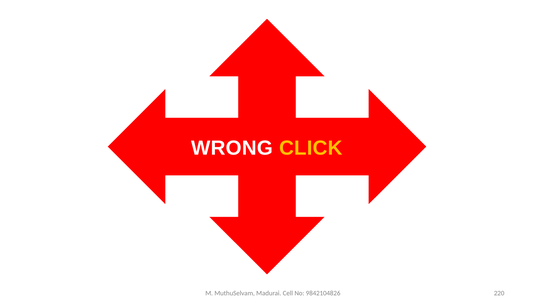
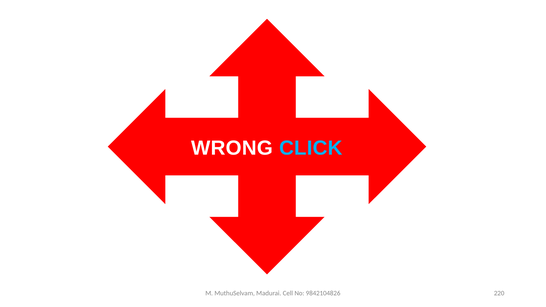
CLICK colour: yellow -> light blue
